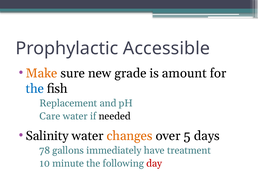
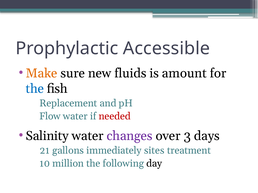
grade: grade -> fluids
Care: Care -> Flow
needed colour: black -> red
changes colour: orange -> purple
5: 5 -> 3
78: 78 -> 21
have: have -> sites
minute: minute -> million
day colour: red -> black
